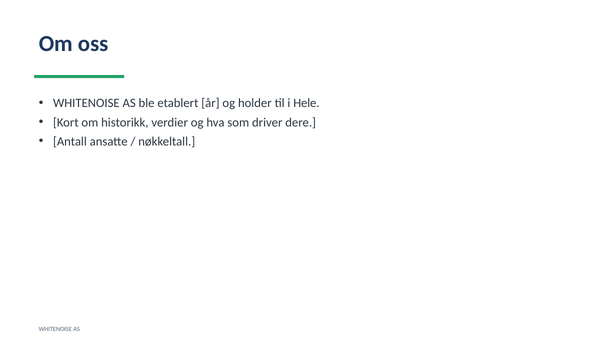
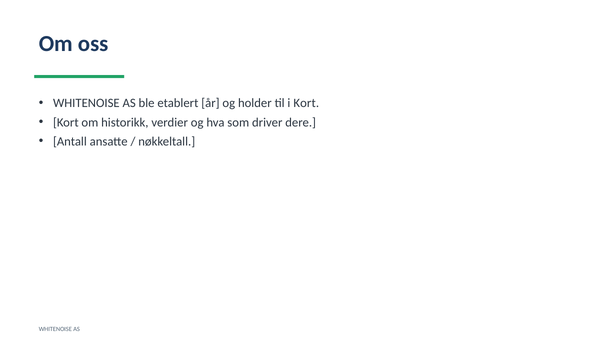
i Hele: Hele -> Kort
